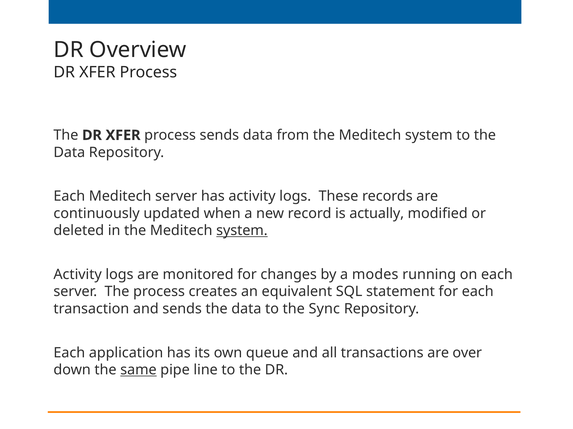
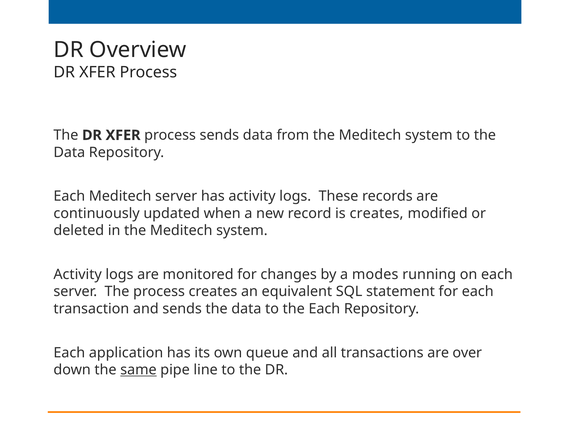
is actually: actually -> creates
system at (242, 231) underline: present -> none
the Sync: Sync -> Each
